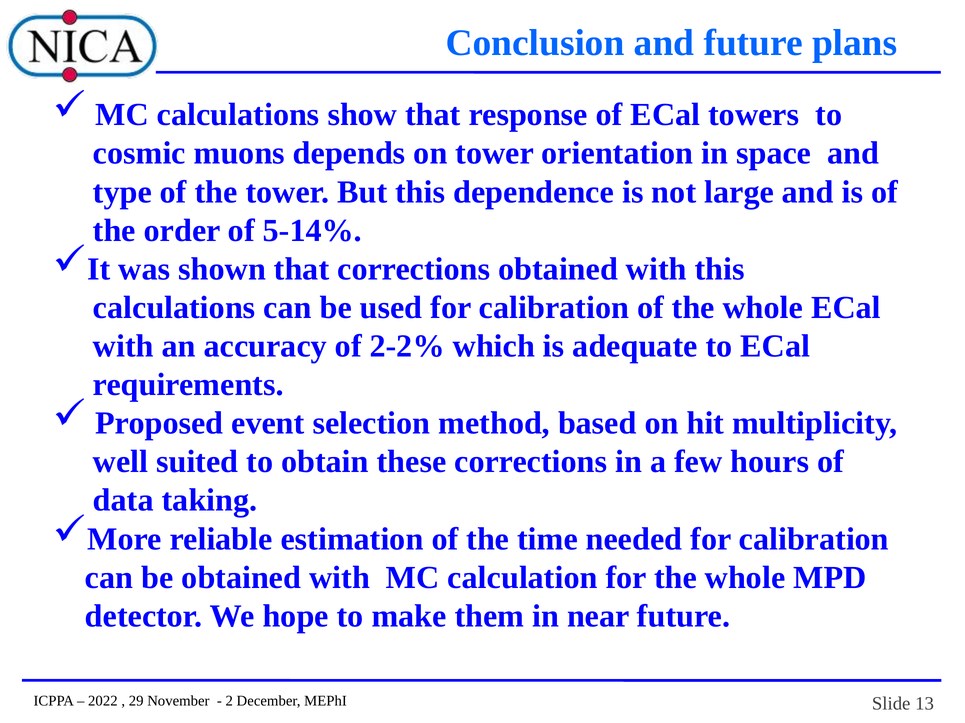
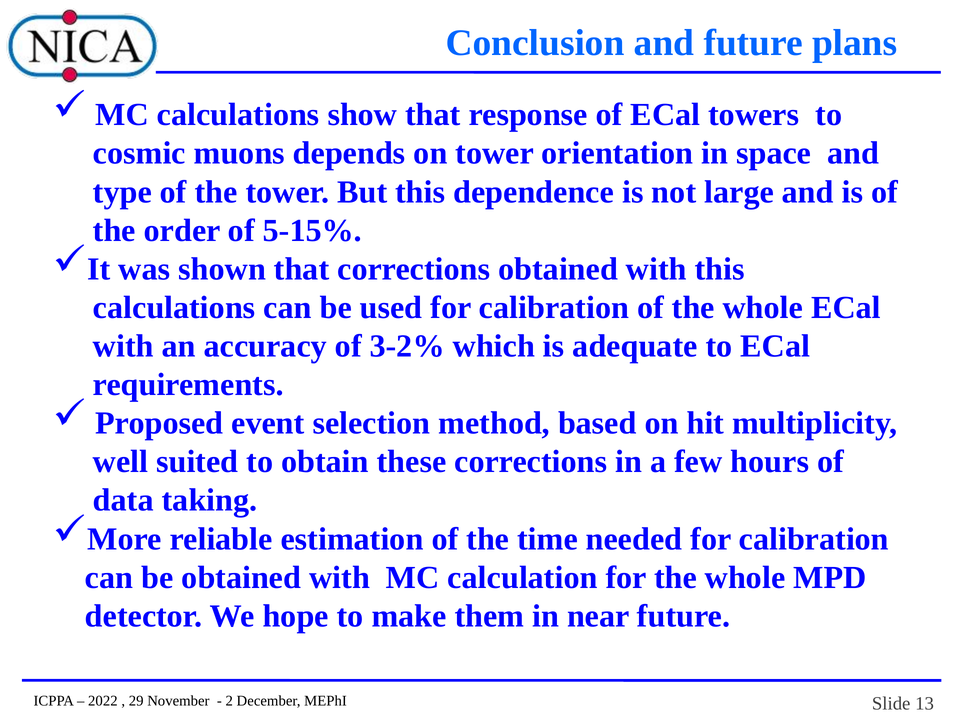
5-14%: 5-14% -> 5-15%
2-2%: 2-2% -> 3-2%
